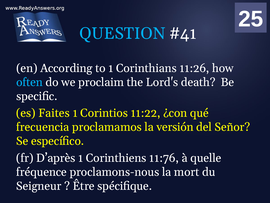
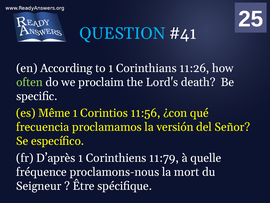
often colour: light blue -> light green
Faites: Faites -> Même
11:22: 11:22 -> 11:56
11:76: 11:76 -> 11:79
